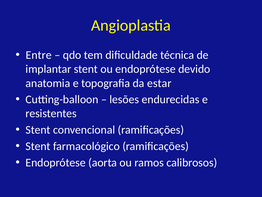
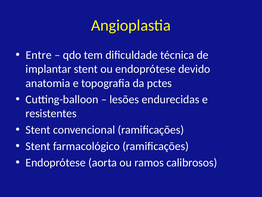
estar: estar -> pctes
